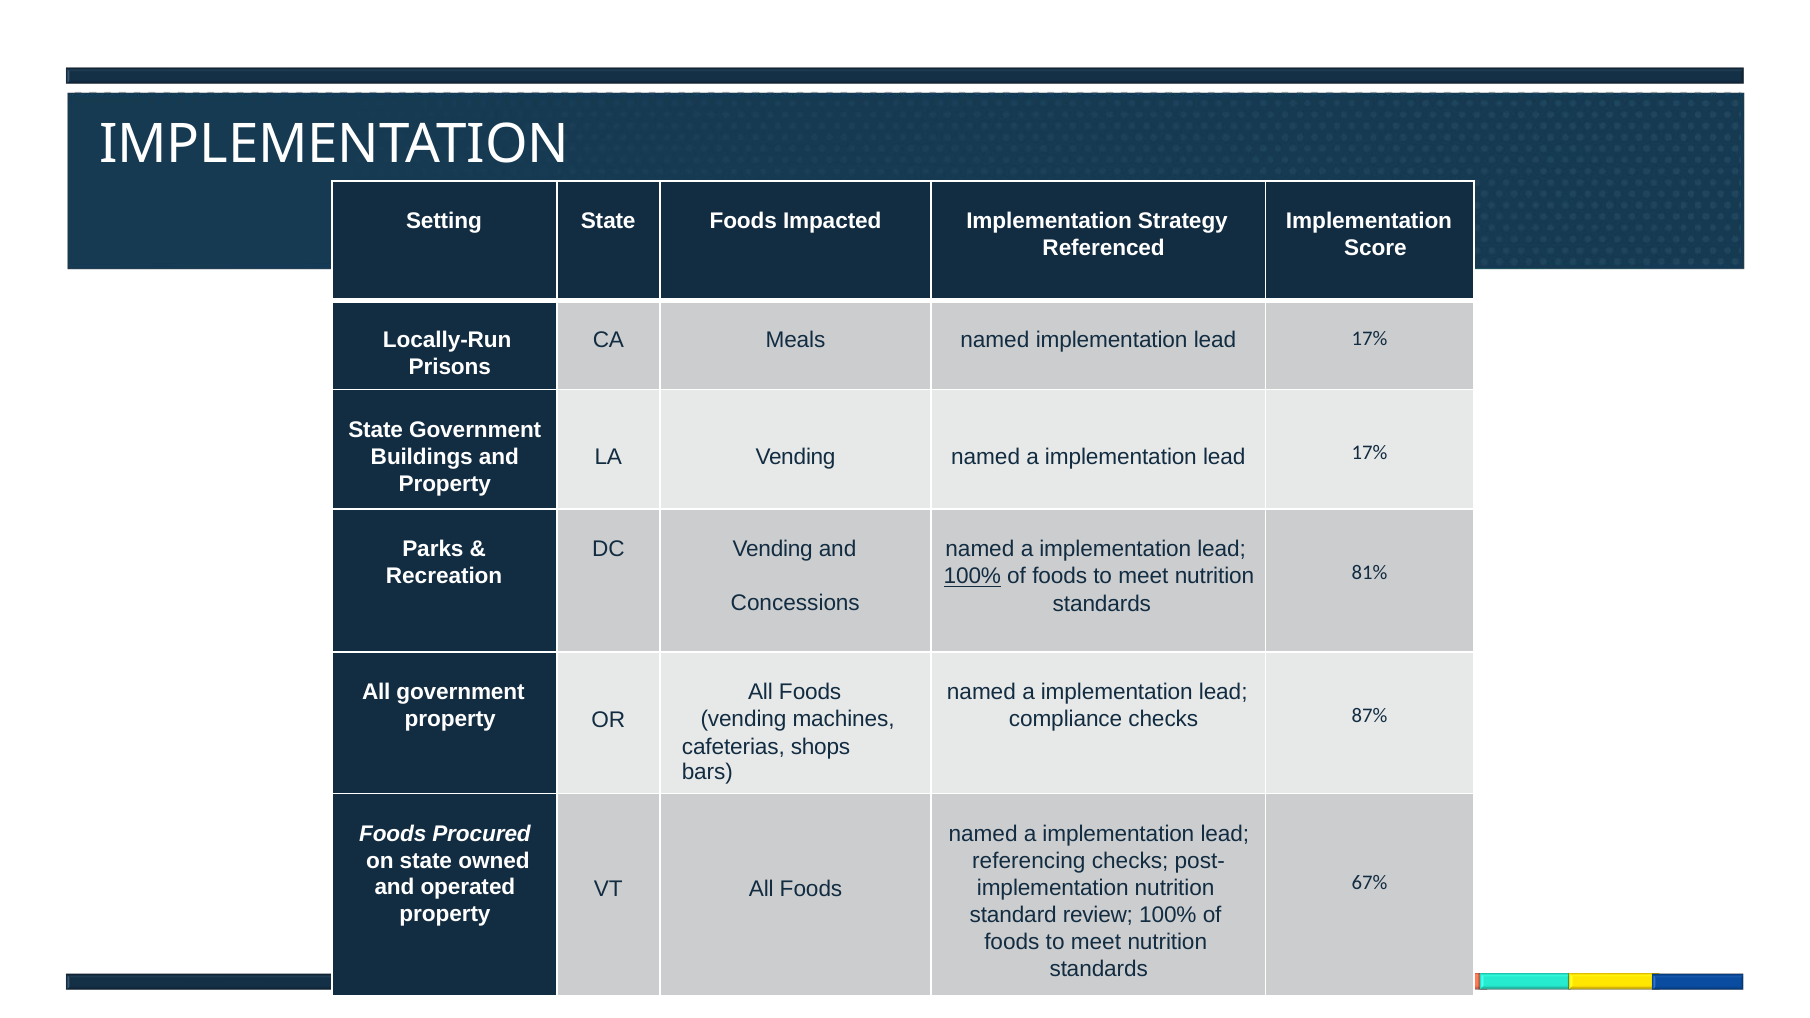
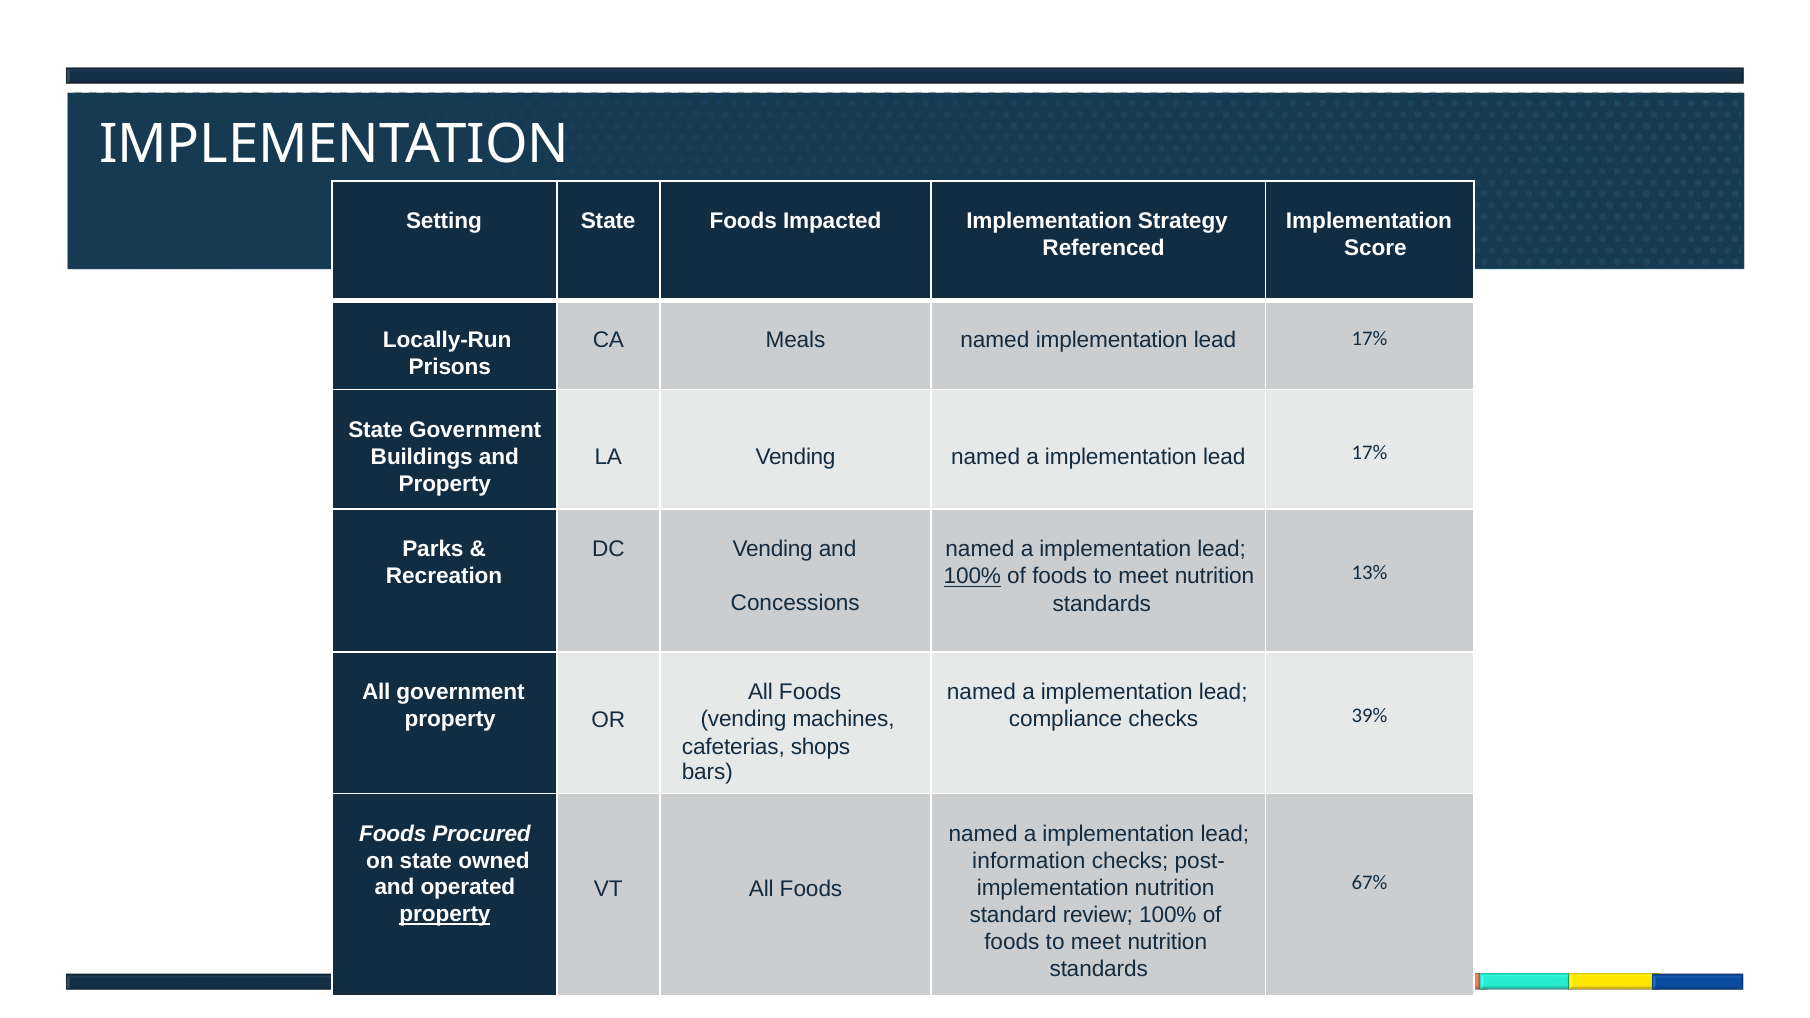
81%: 81% -> 13%
87%: 87% -> 39%
referencing: referencing -> information
property at (445, 914) underline: none -> present
